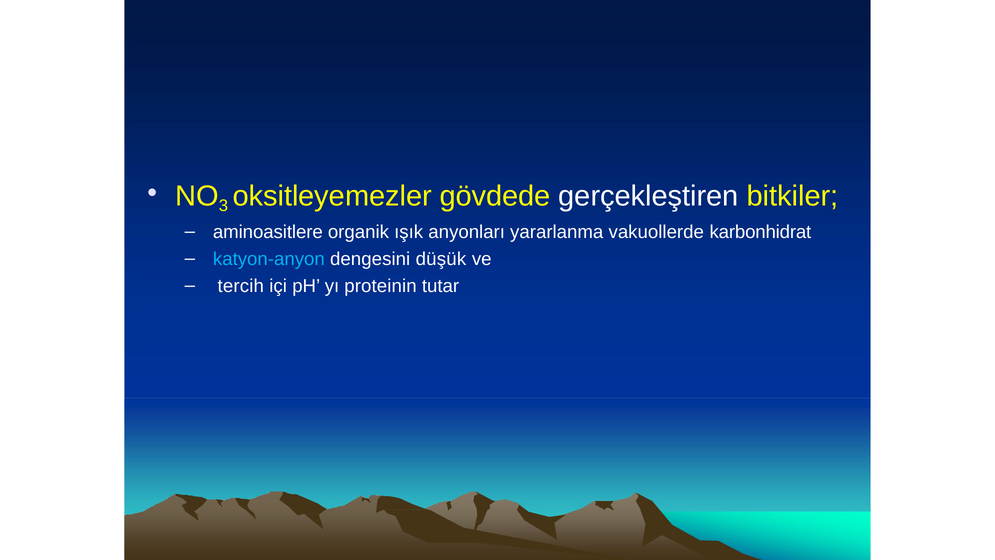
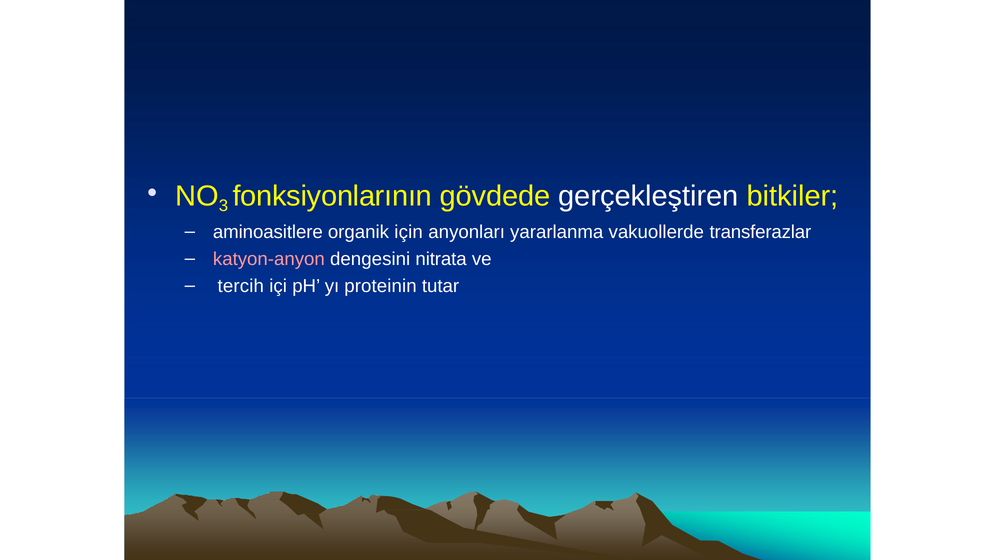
oksitleyemezler: oksitleyemezler -> fonksiyonlarının
ışık: ışık -> için
karbonhidrat: karbonhidrat -> transferazlar
katyon-anyon colour: light blue -> pink
düşük: düşük -> nitrata
